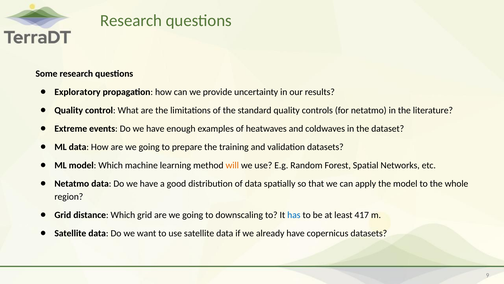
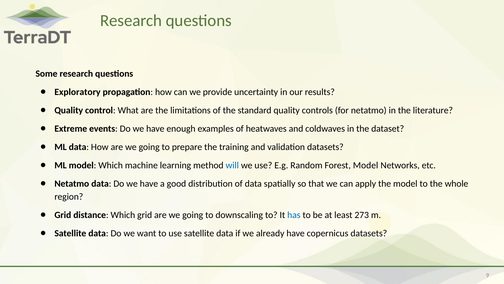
will colour: orange -> blue
Forest Spatial: Spatial -> Model
417: 417 -> 273
